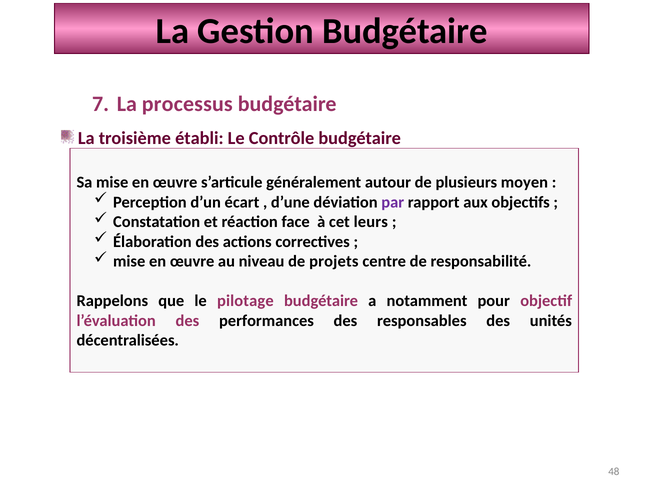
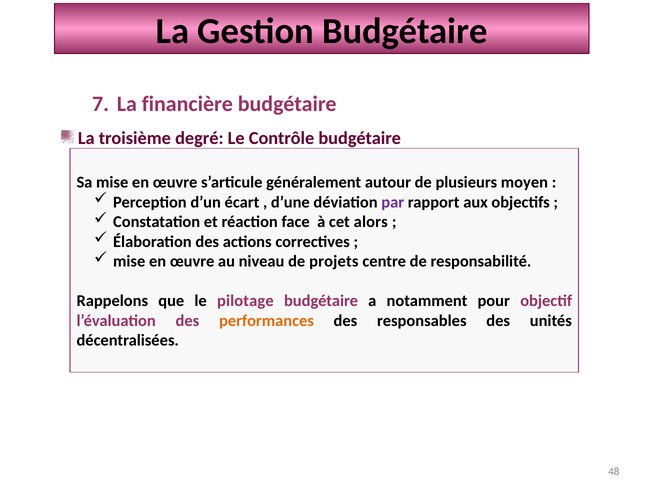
processus: processus -> financière
établi: établi -> degré
leurs: leurs -> alors
performances colour: black -> orange
